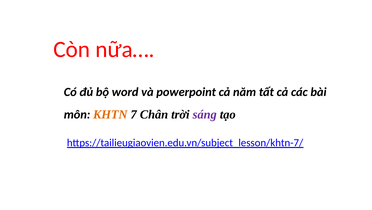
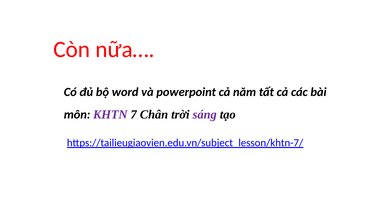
KHTN colour: orange -> purple
